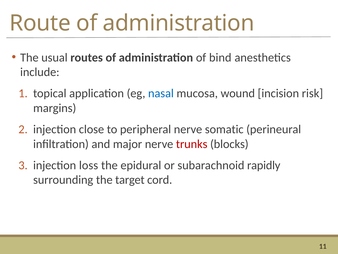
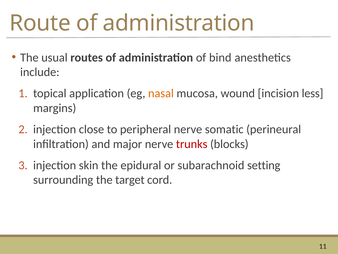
nasal colour: blue -> orange
risk: risk -> less
loss: loss -> skin
rapidly: rapidly -> setting
